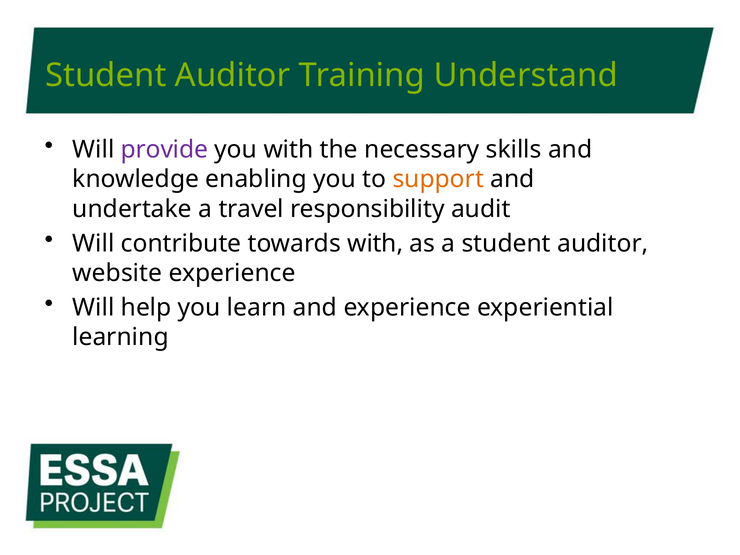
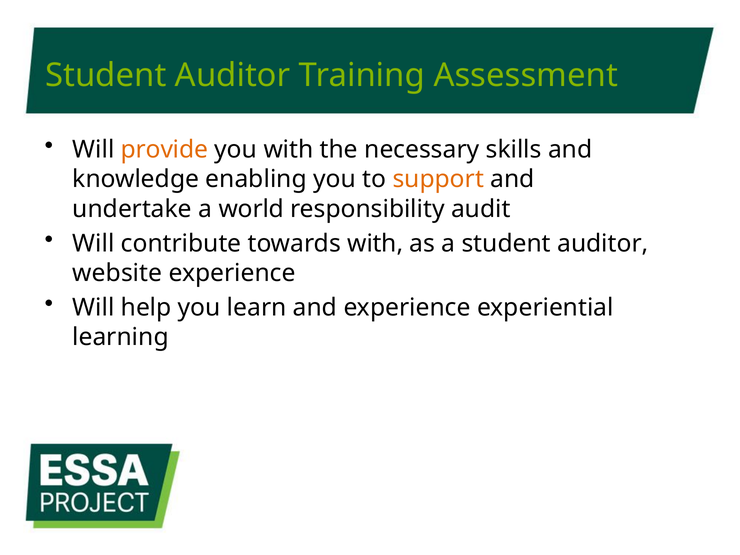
Understand: Understand -> Assessment
provide colour: purple -> orange
travel: travel -> world
